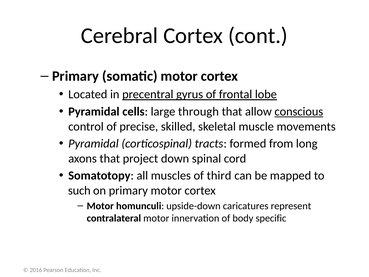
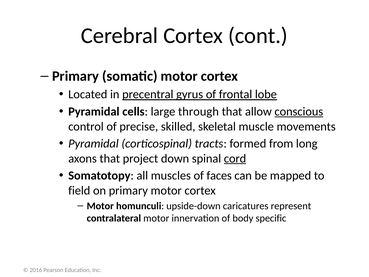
cord underline: none -> present
third: third -> faces
such: such -> field
